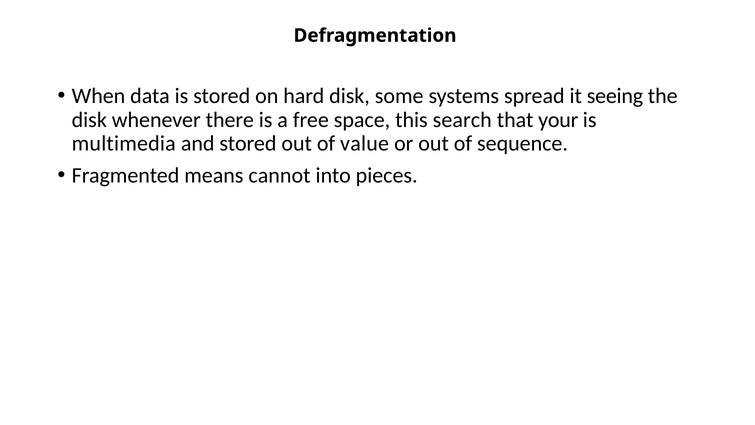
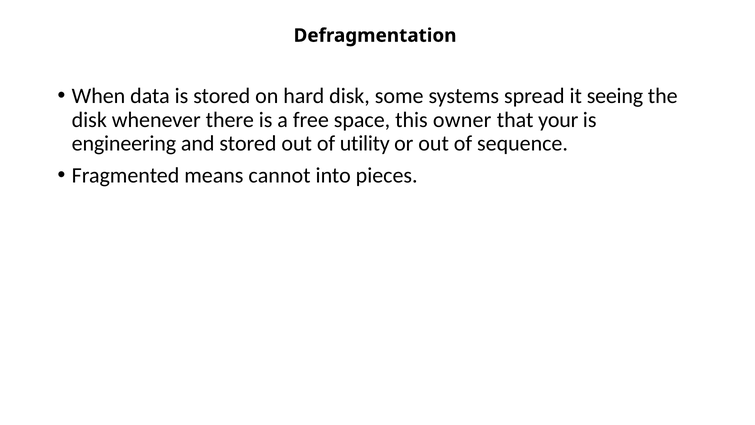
search: search -> owner
multimedia: multimedia -> engineering
value: value -> utility
